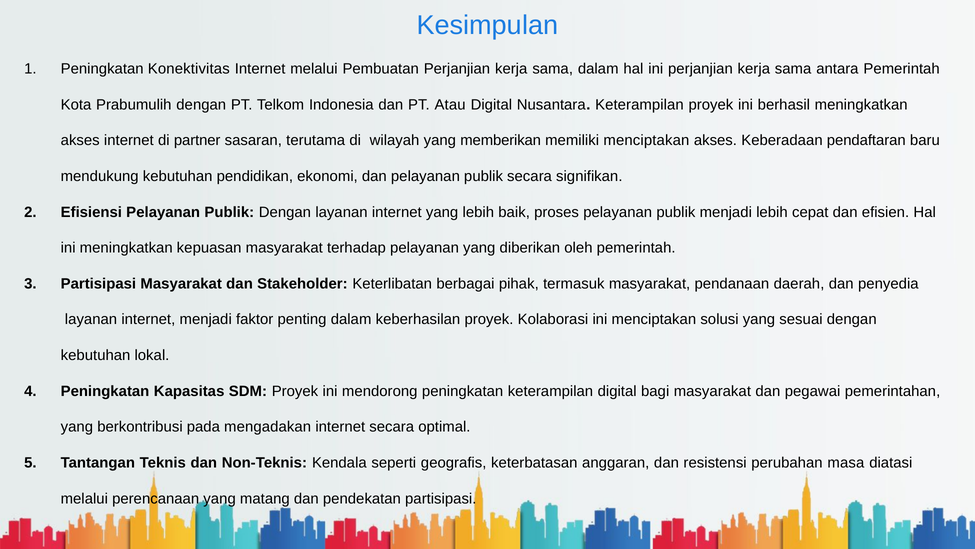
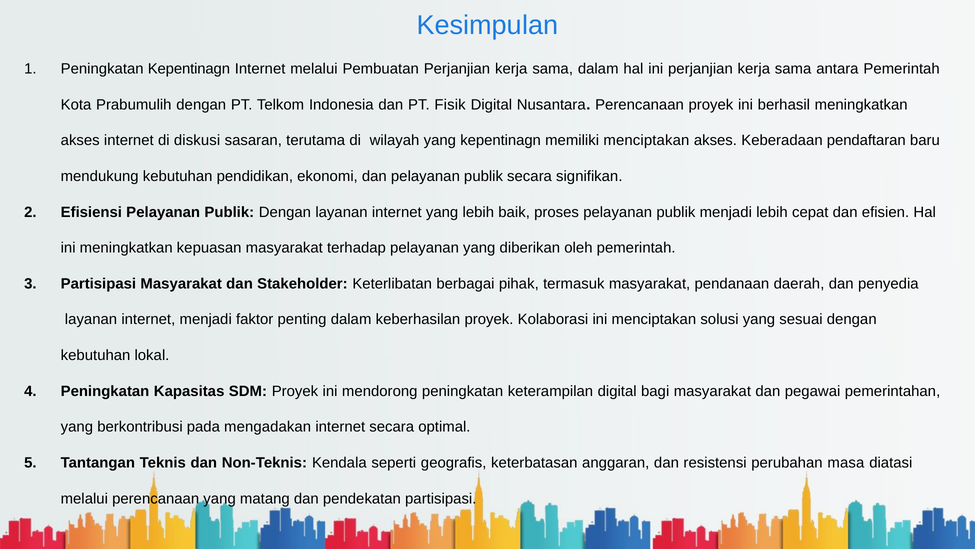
Peningkatan Konektivitas: Konektivitas -> Kepentinagn
Atau: Atau -> Fisik
Nusantara Keterampilan: Keterampilan -> Perencanaan
partner: partner -> diskusi
yang memberikan: memberikan -> kepentinagn
